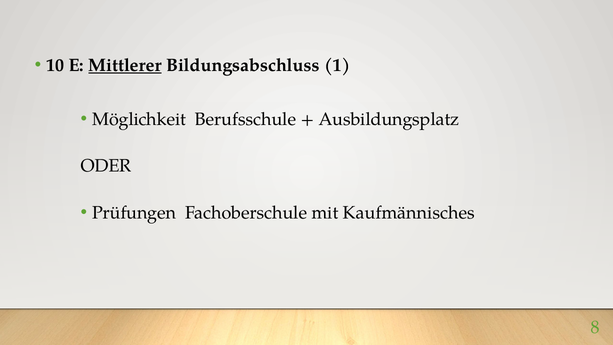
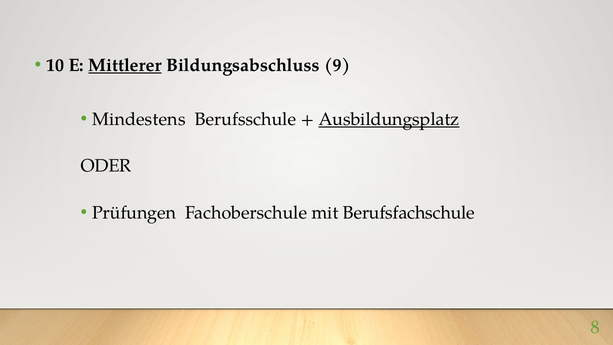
1: 1 -> 9
Möglichkeit: Möglichkeit -> Mindestens
Ausbildungsplatz underline: none -> present
Kaufmännisches: Kaufmännisches -> Berufsfachschule
